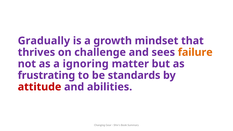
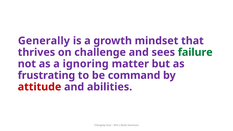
Gradually: Gradually -> Generally
failure colour: orange -> green
standards: standards -> command
